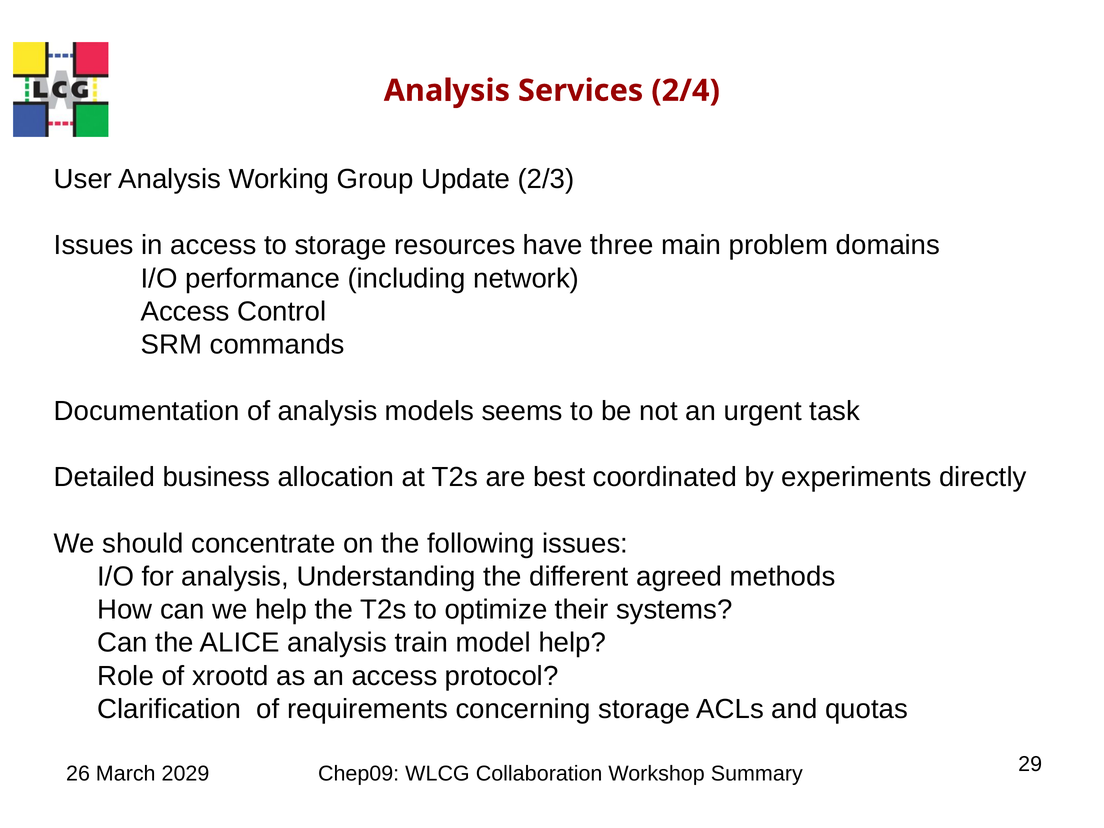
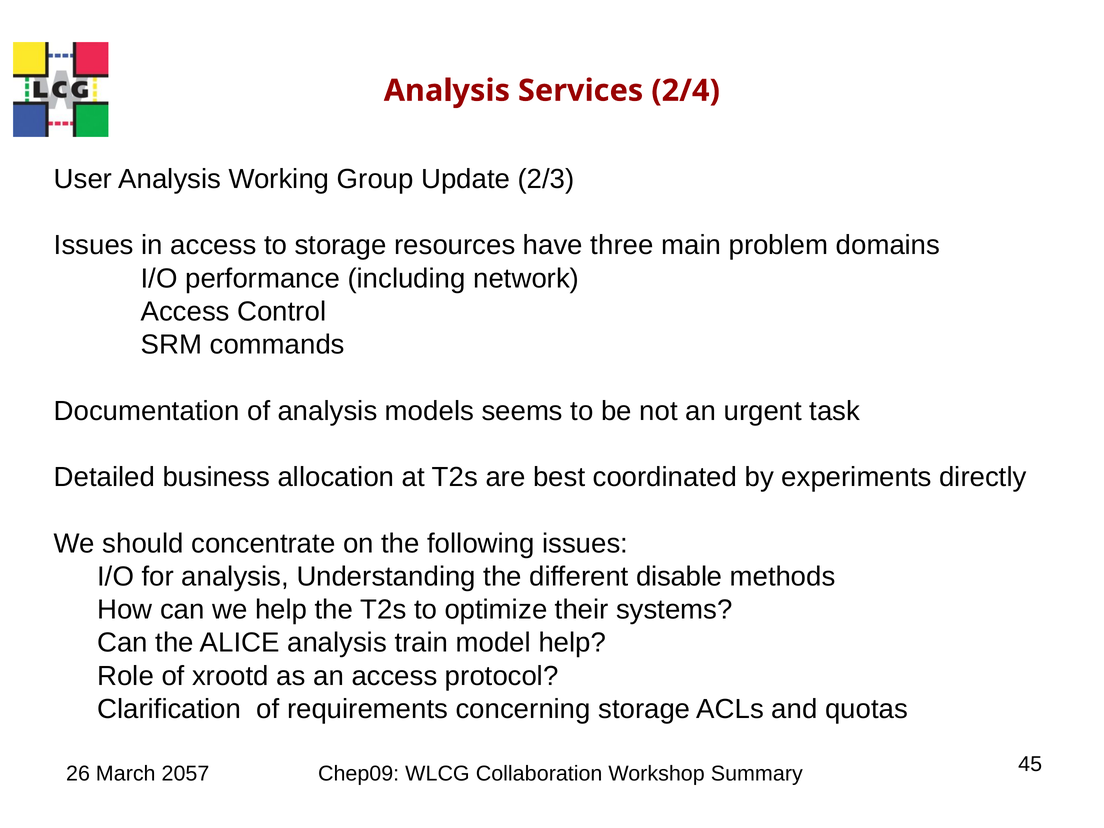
agreed: agreed -> disable
2029: 2029 -> 2057
29: 29 -> 45
